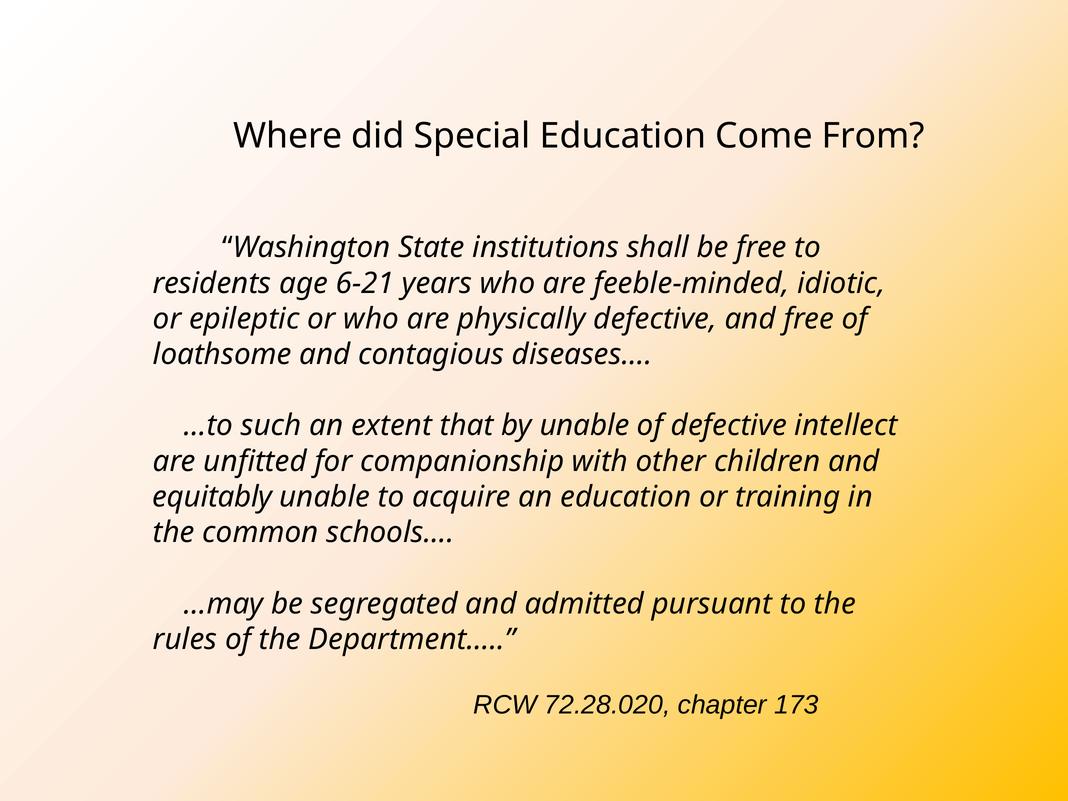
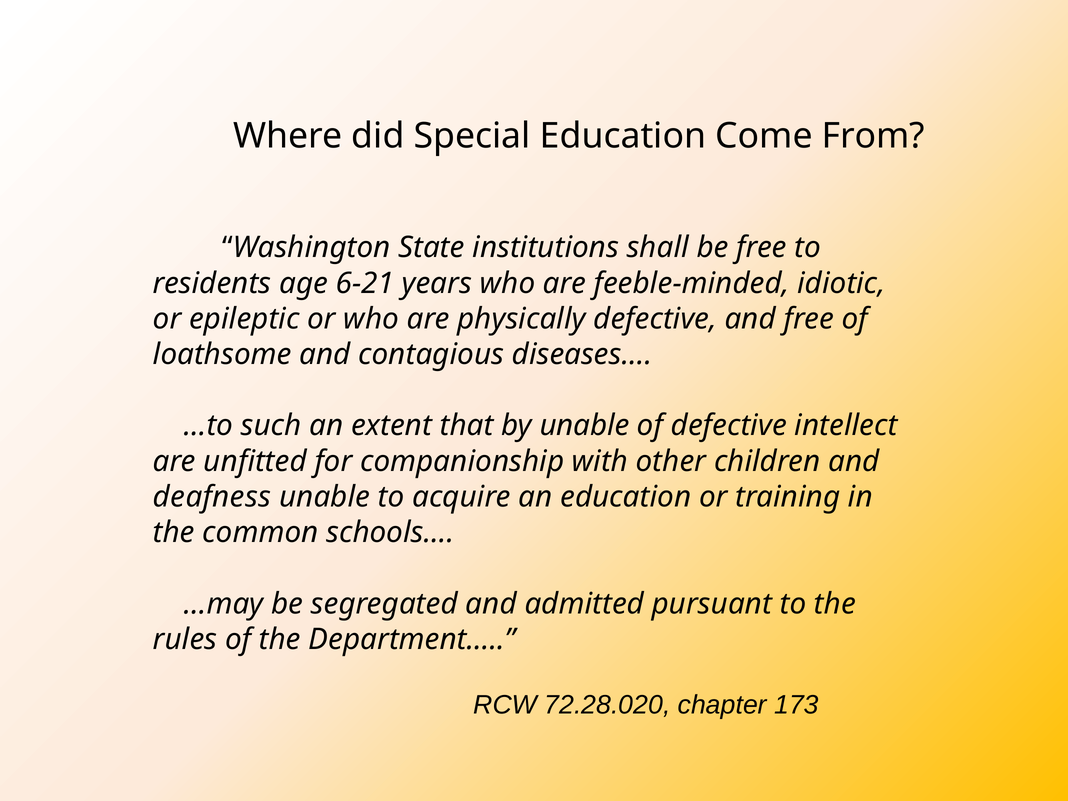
equitably: equitably -> deafness
